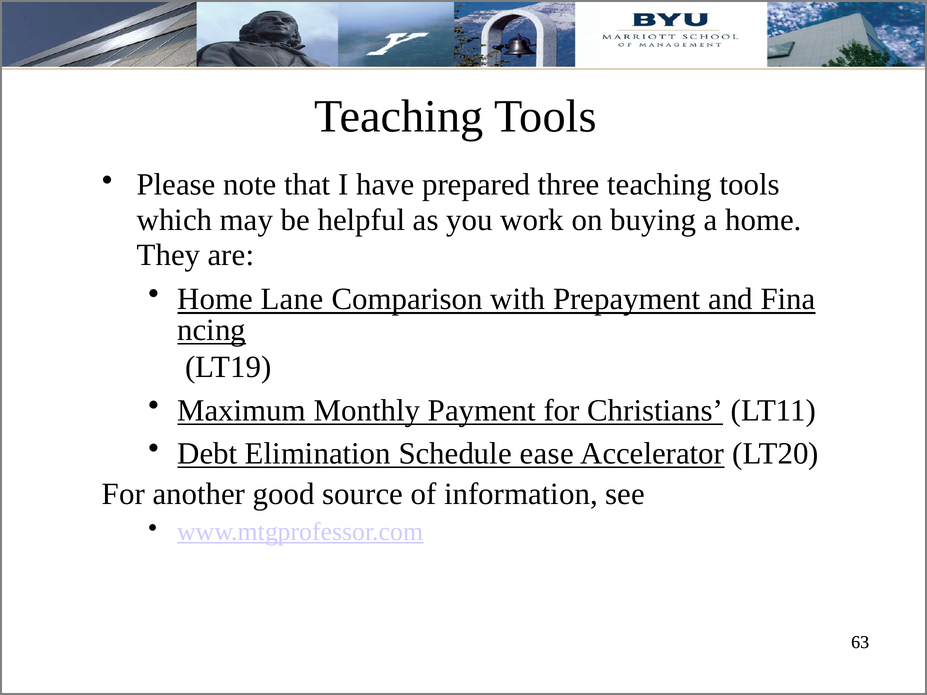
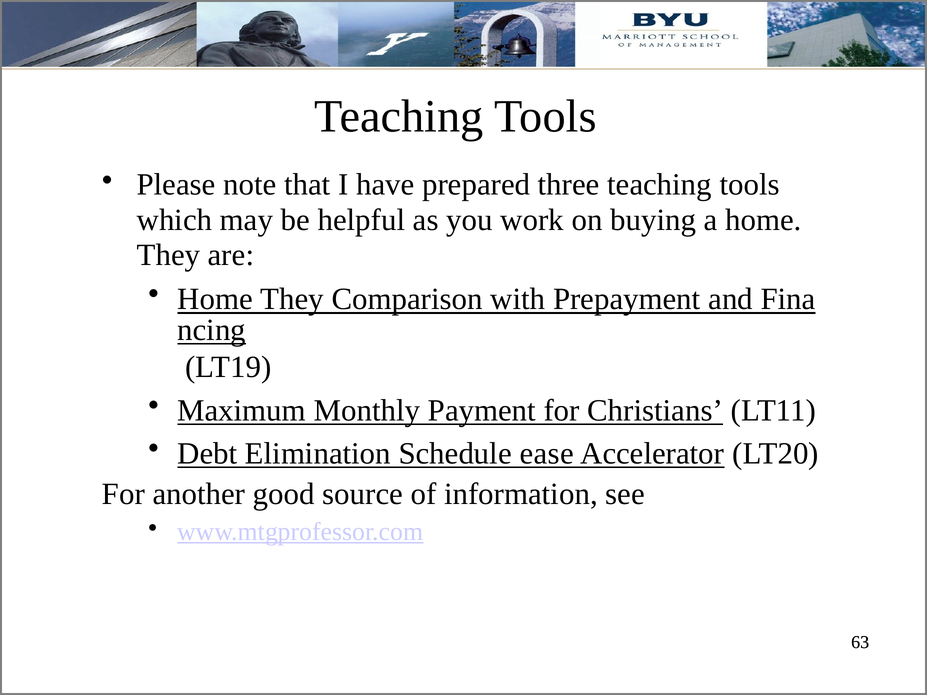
Lane at (292, 299): Lane -> They
